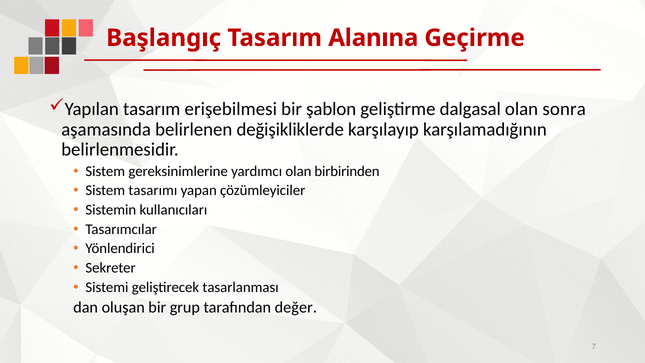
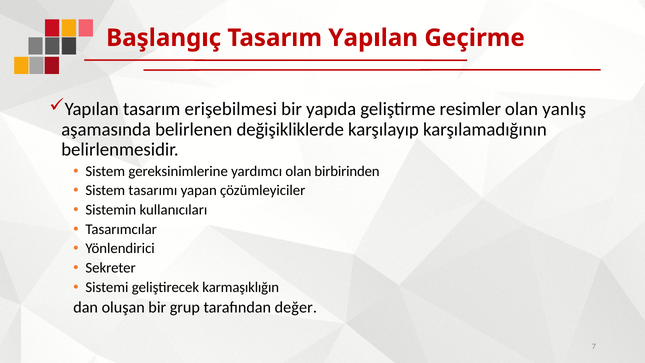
Tasarım Alanına: Alanına -> Yapılan
şablon: şablon -> yapıda
dalgasal: dalgasal -> resimler
sonra: sonra -> yanlış
tasarlanması: tasarlanması -> karmaşıklığın
